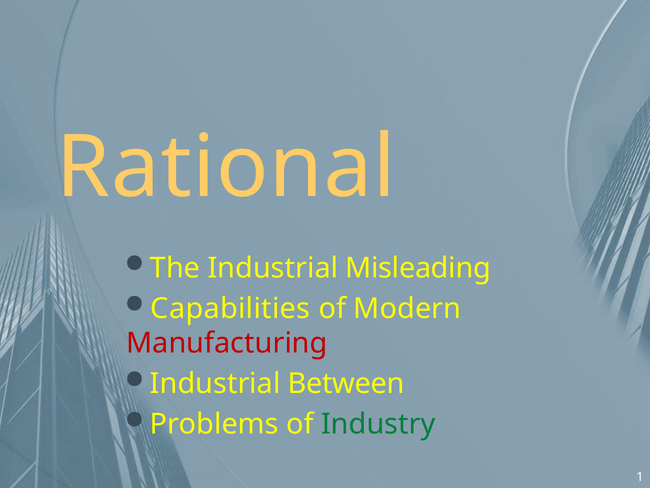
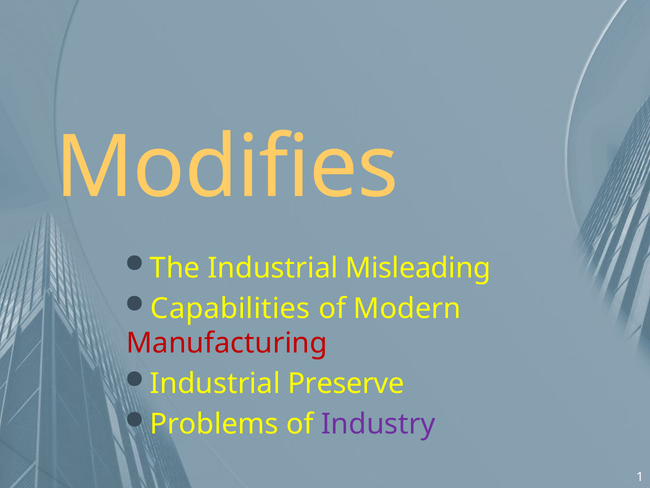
Rational: Rational -> Modifies
Between: Between -> Preserve
Industry colour: green -> purple
